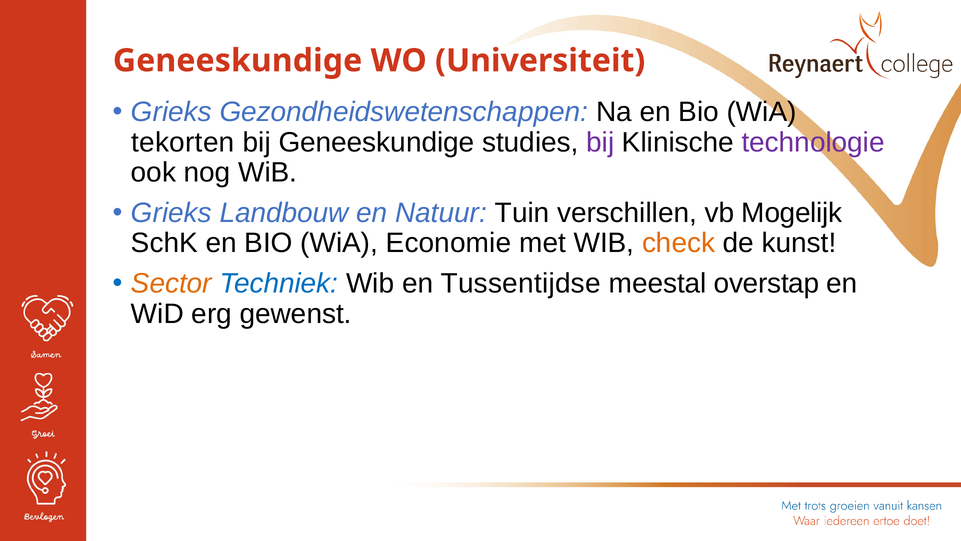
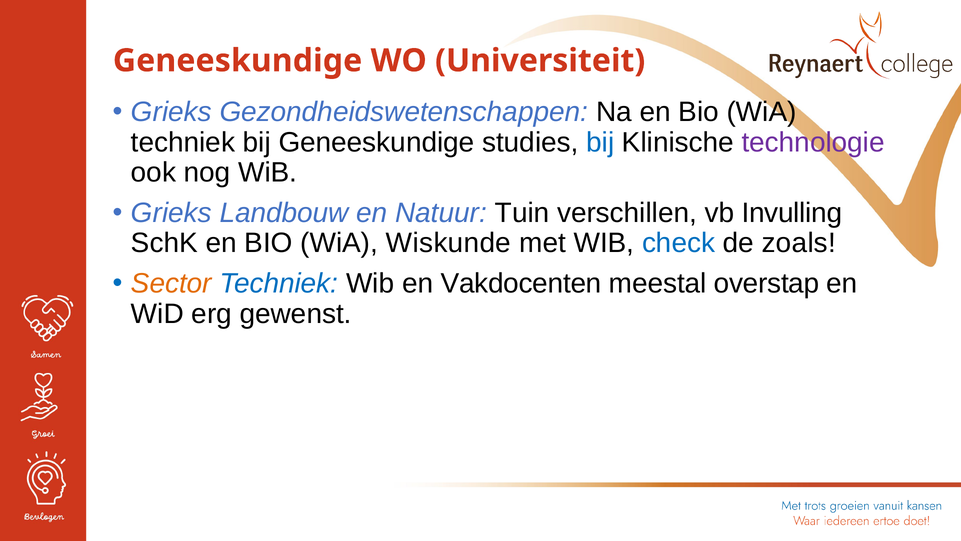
tekorten at (183, 142): tekorten -> techniek
bij at (600, 142) colour: purple -> blue
Mogelijk: Mogelijk -> Invulling
Economie: Economie -> Wiskunde
check colour: orange -> blue
kunst: kunst -> zoals
Tussentijdse: Tussentijdse -> Vakdocenten
